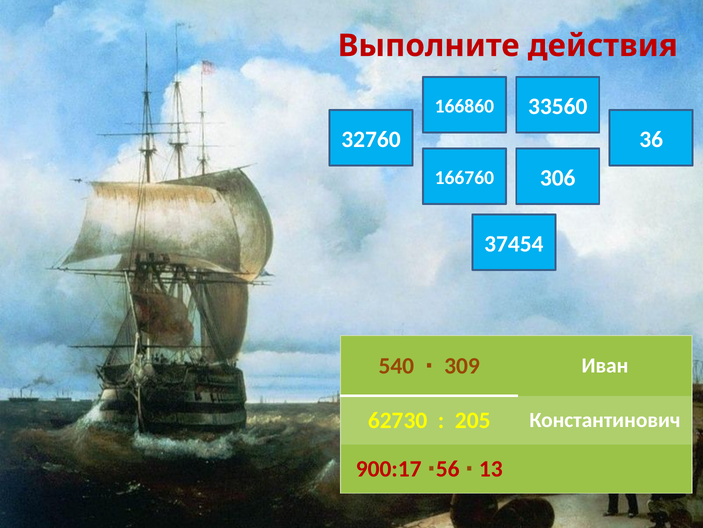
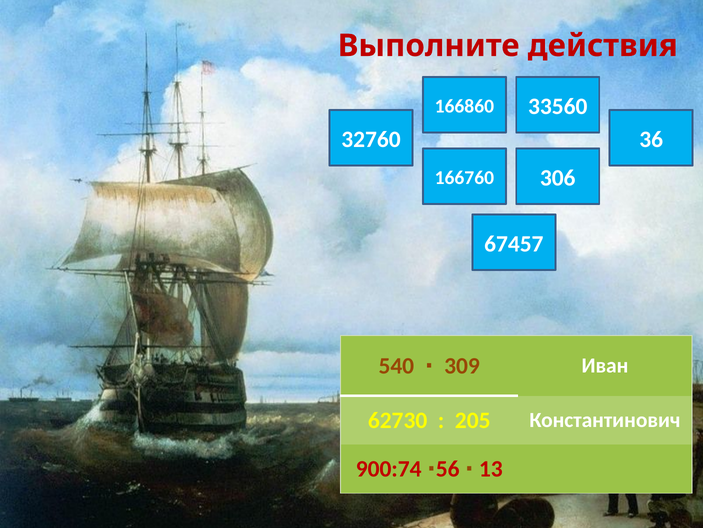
37454: 37454 -> 67457
900:17: 900:17 -> 900:74
